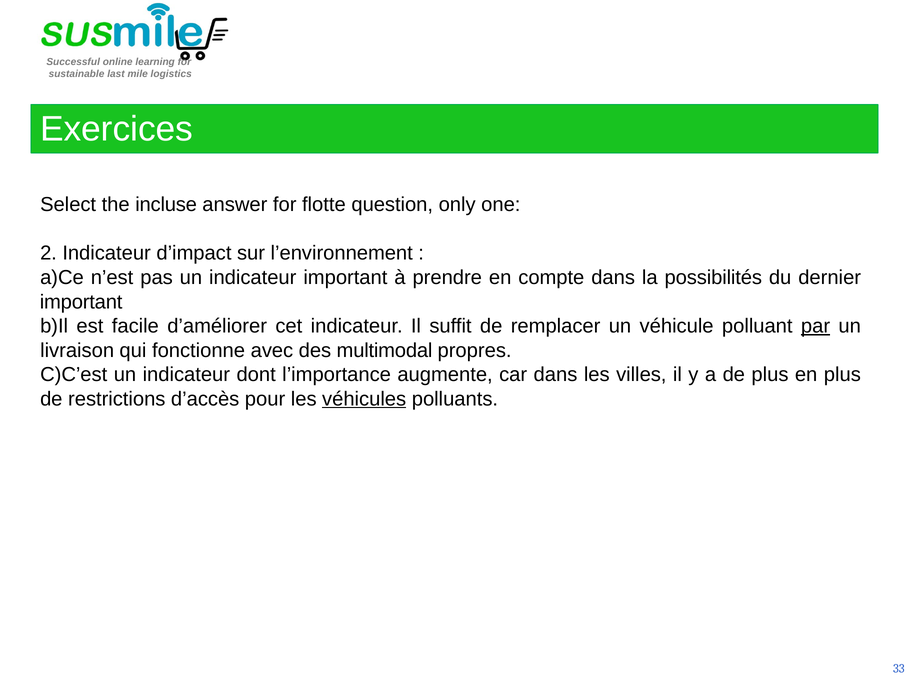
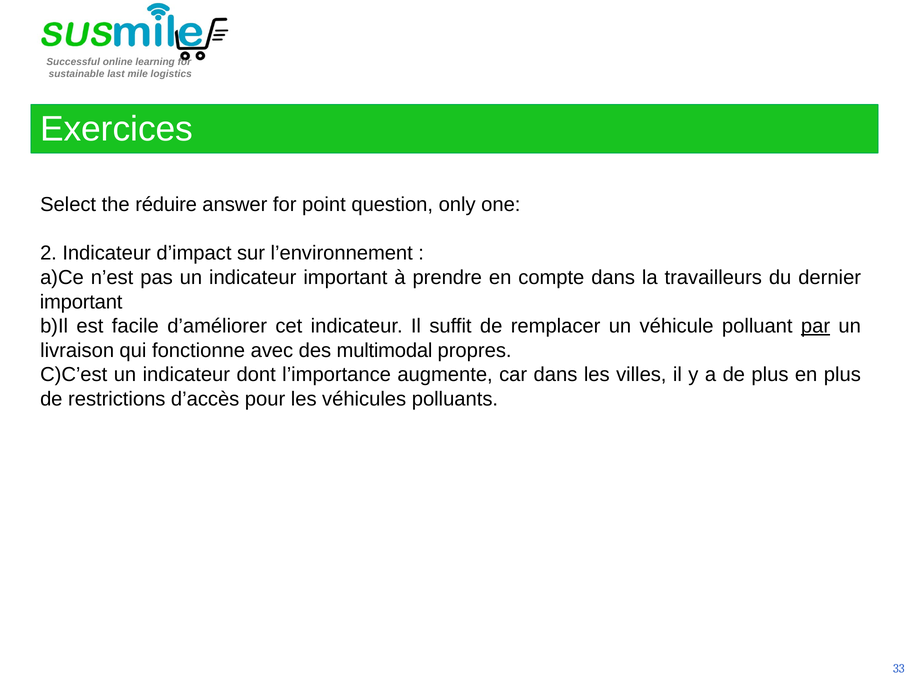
incluse: incluse -> réduire
flotte: flotte -> point
possibilités: possibilités -> travailleurs
véhicules underline: present -> none
